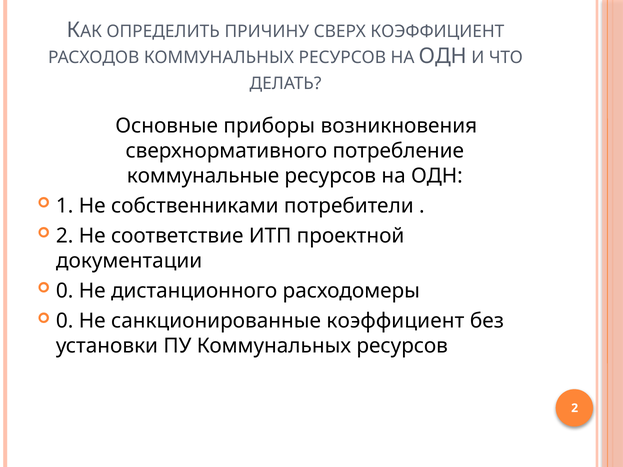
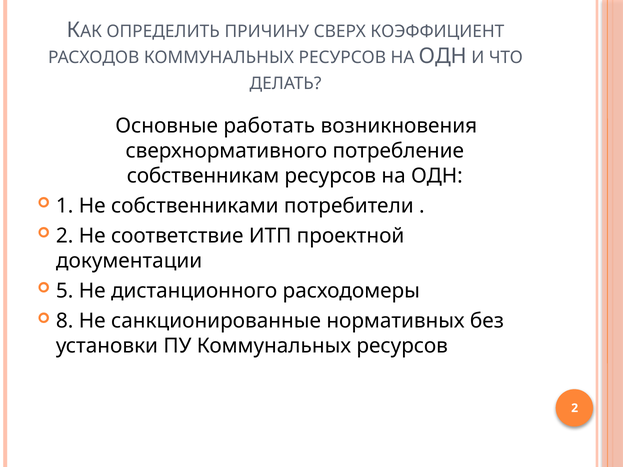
приборы: приборы -> работать
коммунальные: коммунальные -> собственникам
0 at (65, 291): 0 -> 5
0 at (65, 321): 0 -> 8
санкционированные коэффициент: коэффициент -> нормативных
